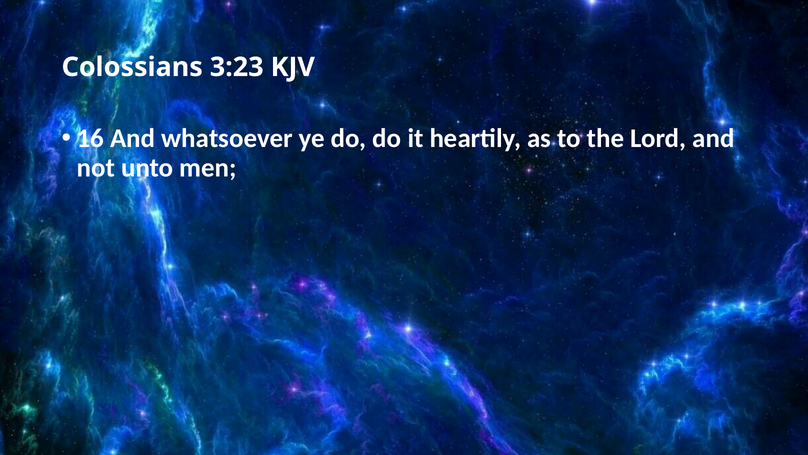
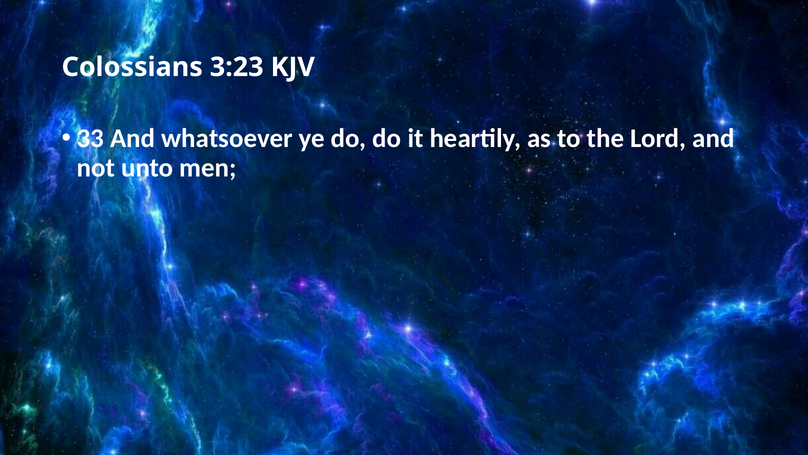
16: 16 -> 33
